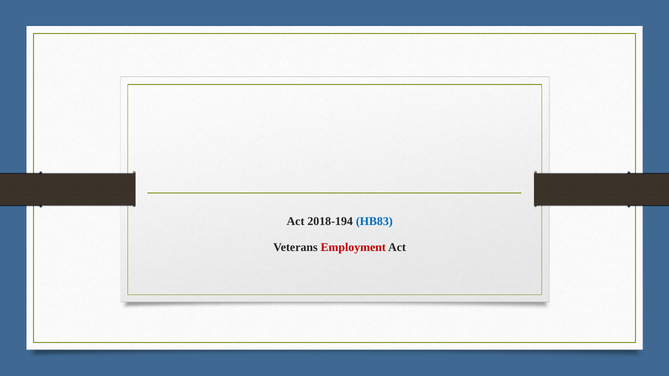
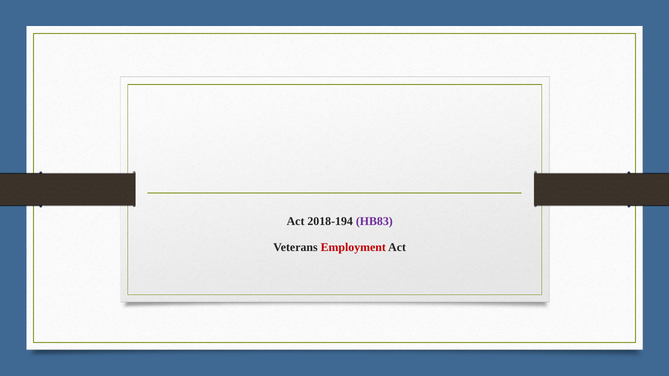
HB83 colour: blue -> purple
